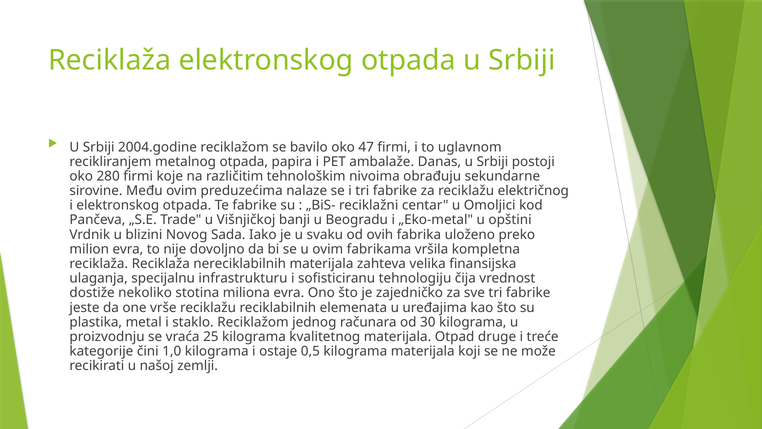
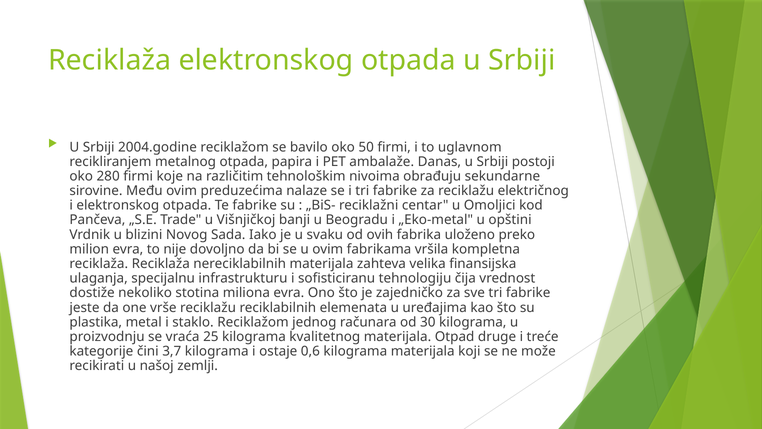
47: 47 -> 50
1,0: 1,0 -> 3,7
0,5: 0,5 -> 0,6
